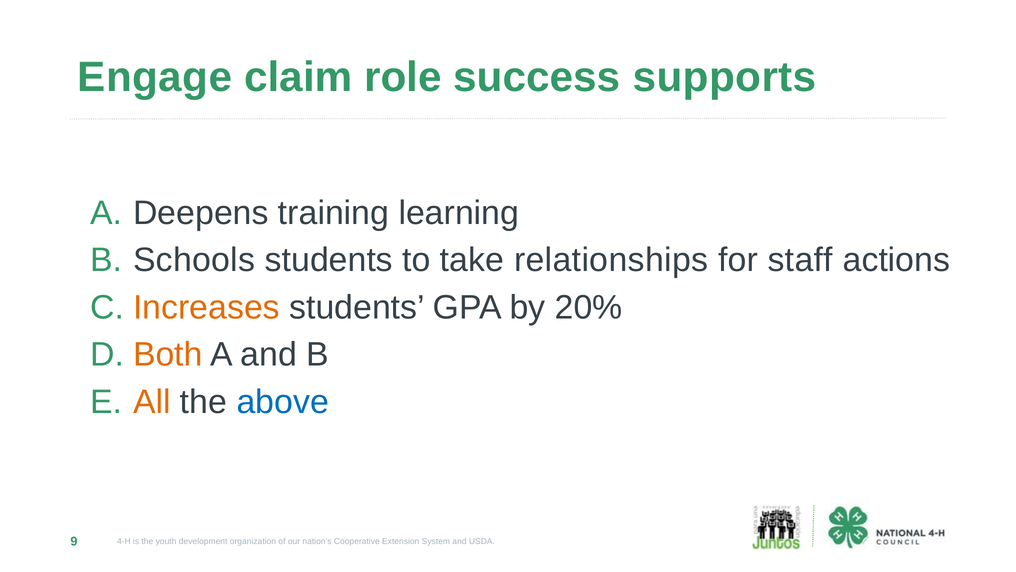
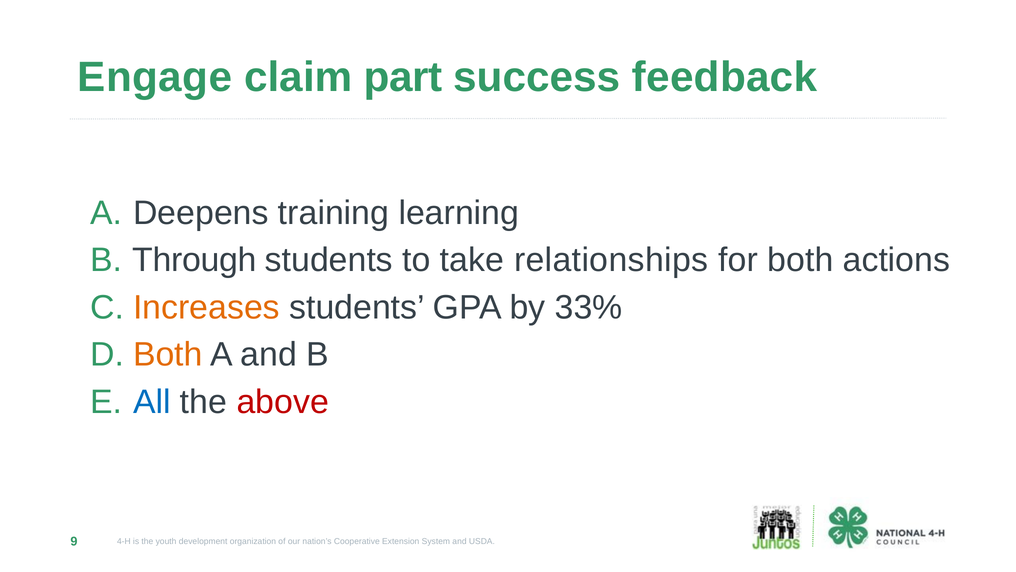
role: role -> part
supports: supports -> feedback
Schools: Schools -> Through
for staff: staff -> both
20%: 20% -> 33%
All colour: orange -> blue
above colour: blue -> red
